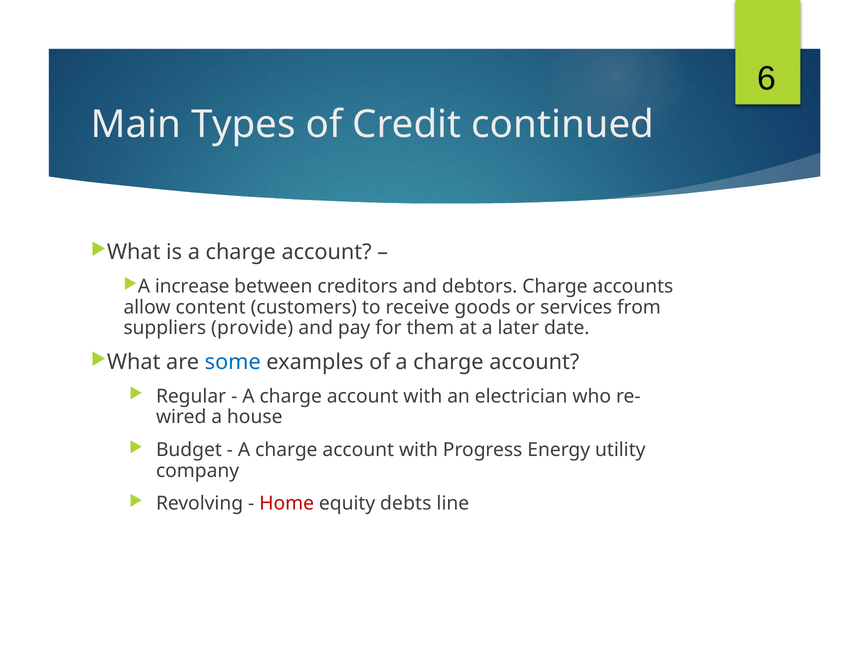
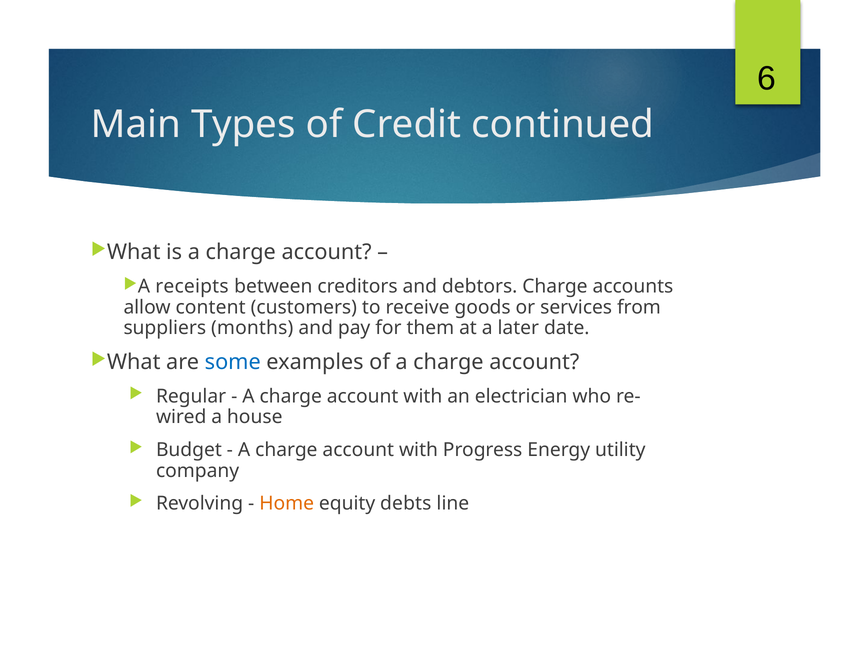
increase: increase -> receipts
provide: provide -> months
Home colour: red -> orange
